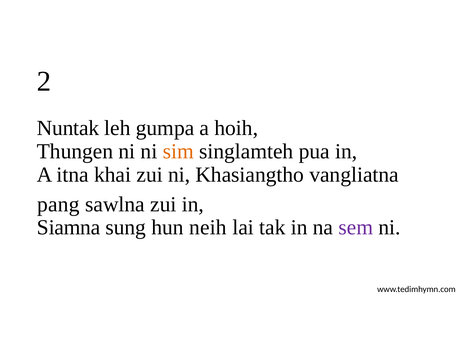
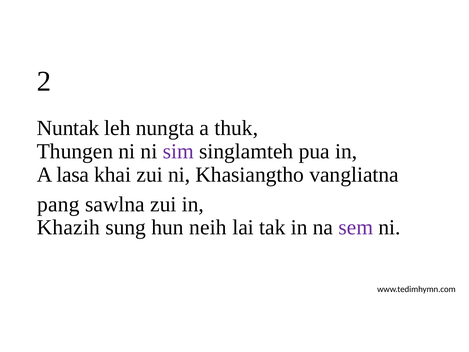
gumpa: gumpa -> nungta
hoih: hoih -> thuk
sim colour: orange -> purple
itna: itna -> lasa
Siamna: Siamna -> Khazih
